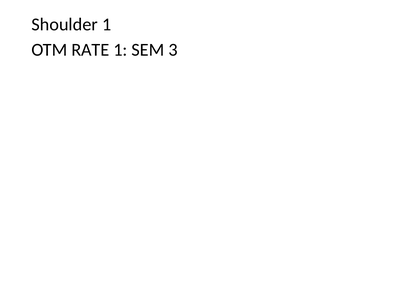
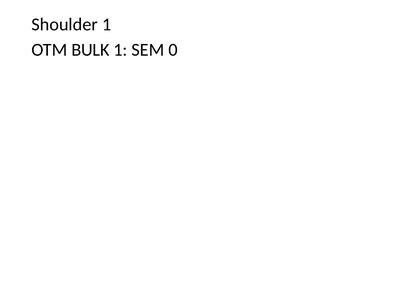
RATE: RATE -> BULK
3: 3 -> 0
